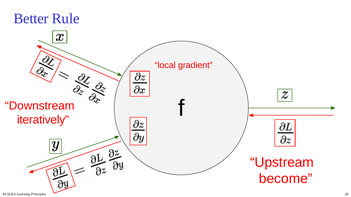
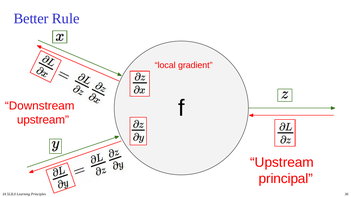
iteratively at (43, 120): iteratively -> upstream
become: become -> principal
